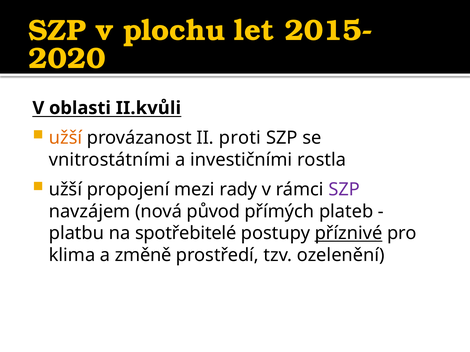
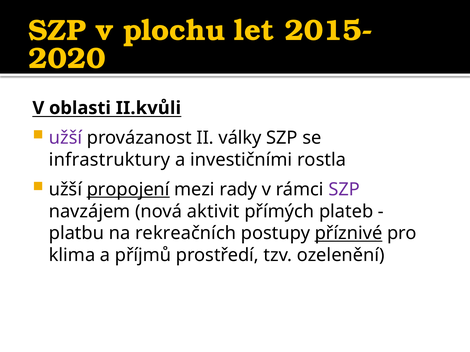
užší at (65, 138) colour: orange -> purple
proti: proti -> války
vnitrostátními: vnitrostátními -> infrastruktury
propojení underline: none -> present
původ: původ -> aktivit
spotřebitelé: spotřebitelé -> rekreačních
změně: změně -> příjmů
